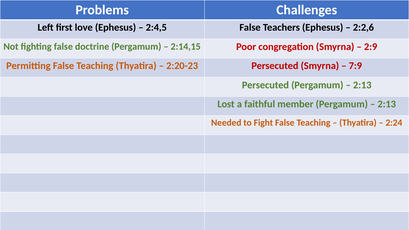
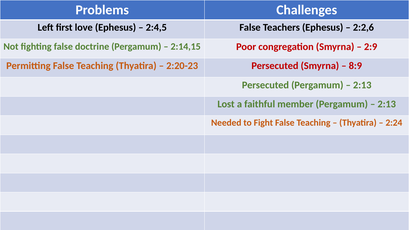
7:9: 7:9 -> 8:9
